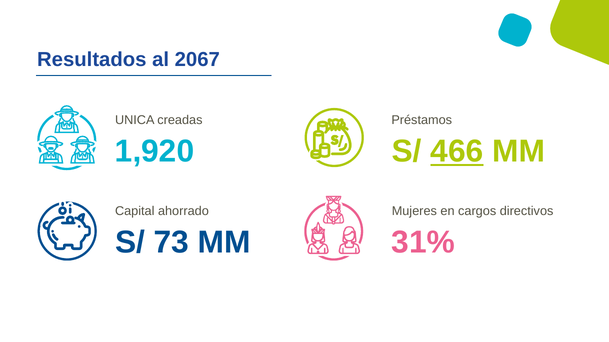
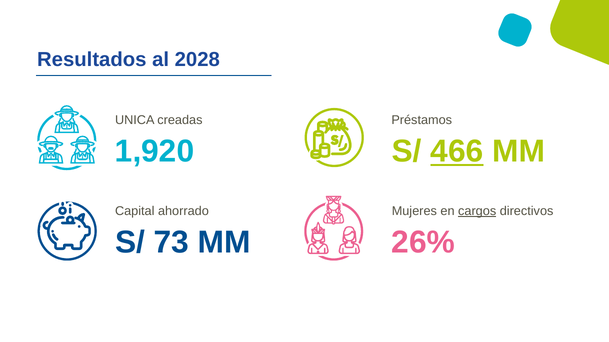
2067: 2067 -> 2028
cargos underline: none -> present
31%: 31% -> 26%
